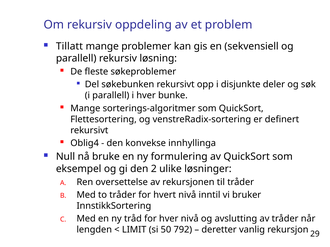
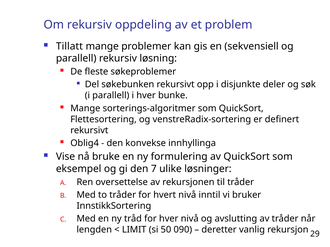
Null: Null -> Vise
2: 2 -> 7
792: 792 -> 090
